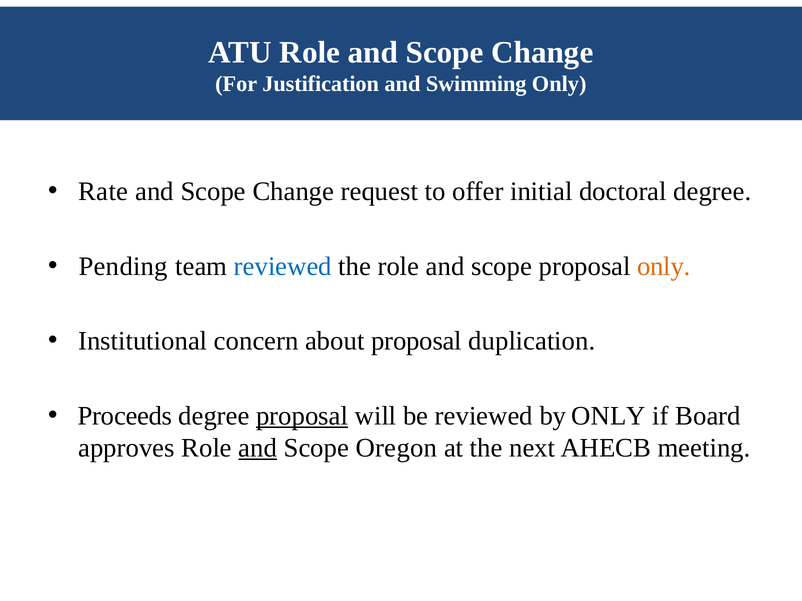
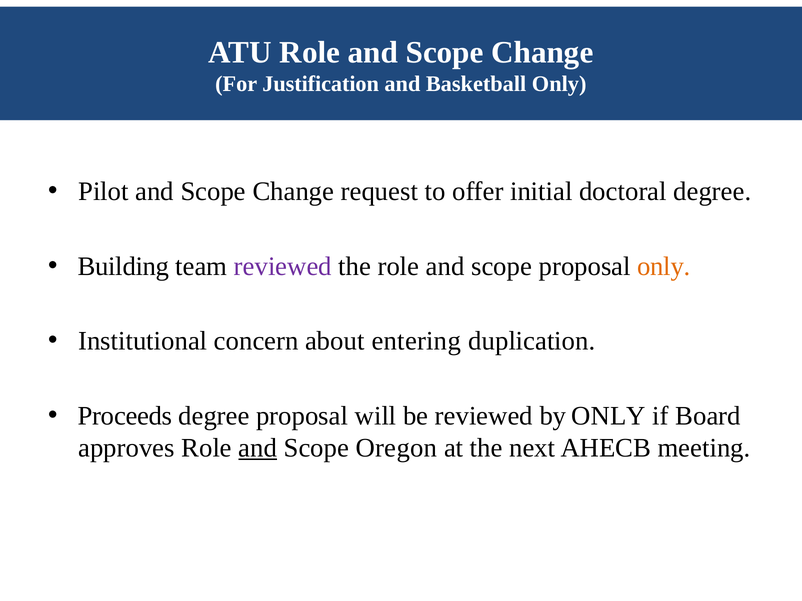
Swimming: Swimming -> Basketball
Rate: Rate -> Pilot
Pending: Pending -> Building
reviewed at (283, 266) colour: blue -> purple
about proposal: proposal -> entering
proposal at (302, 416) underline: present -> none
